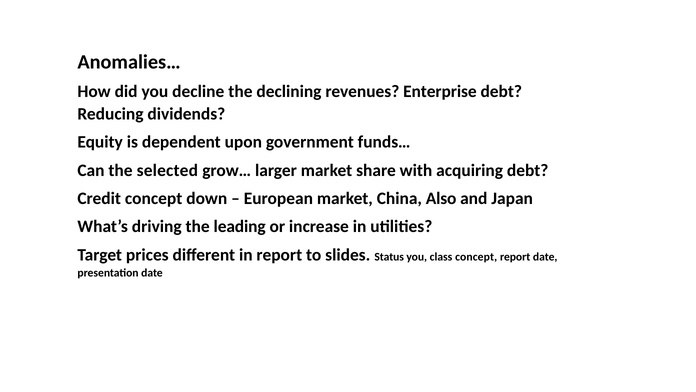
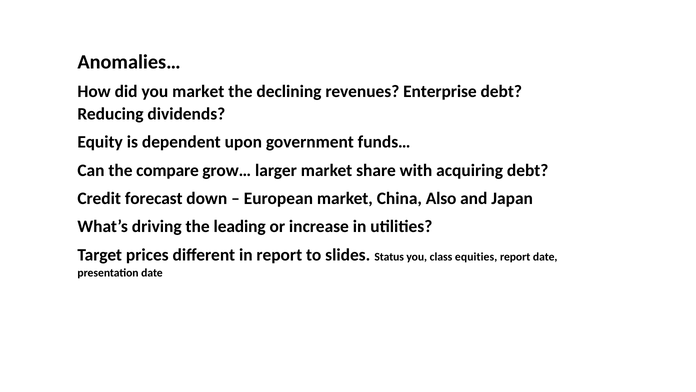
you decline: decline -> market
selected: selected -> compare
Credit concept: concept -> forecast
class concept: concept -> equities
